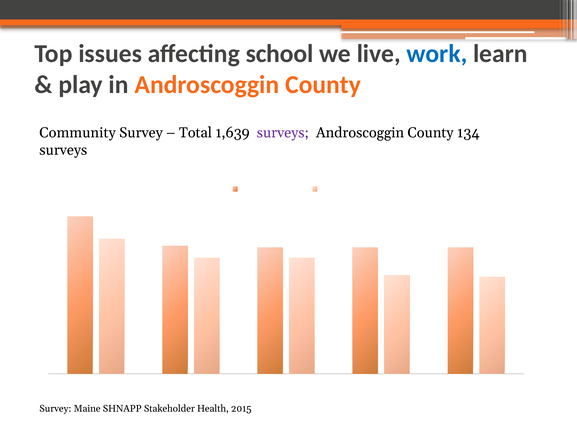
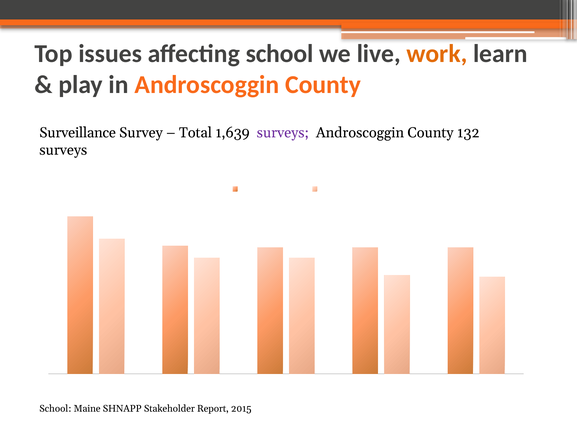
work colour: blue -> orange
Community: Community -> Surveillance
134: 134 -> 132
Survey at (55, 408): Survey -> School
Stakeholder Health: Health -> Report
